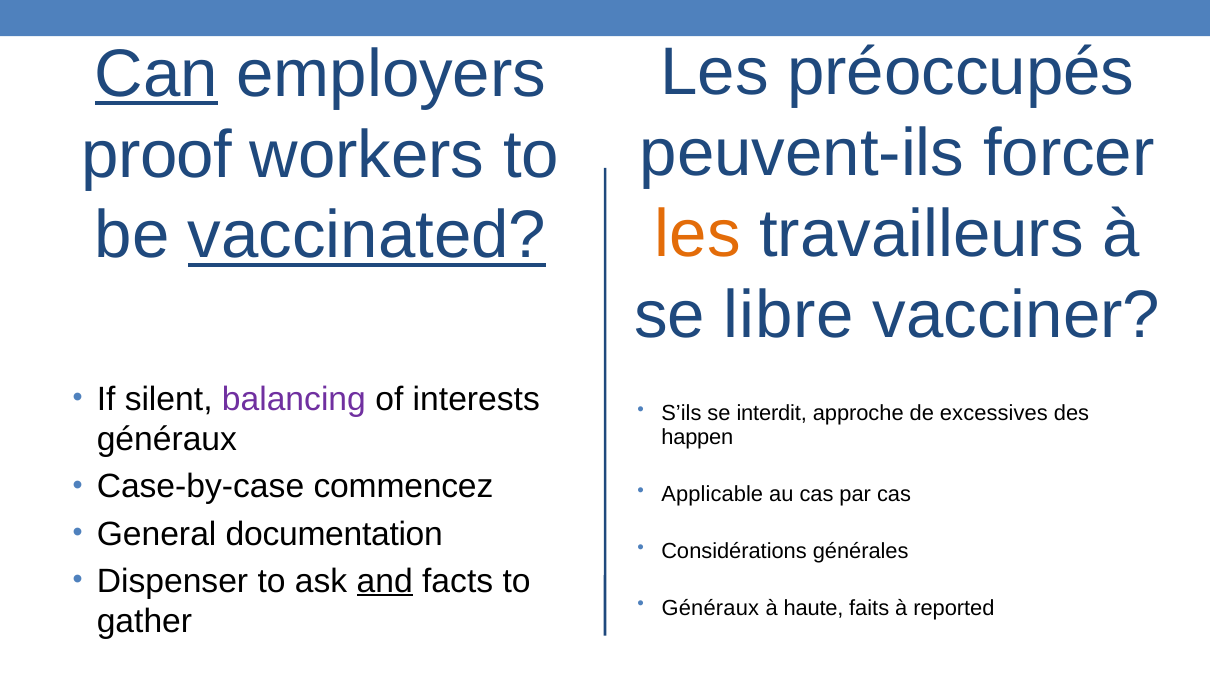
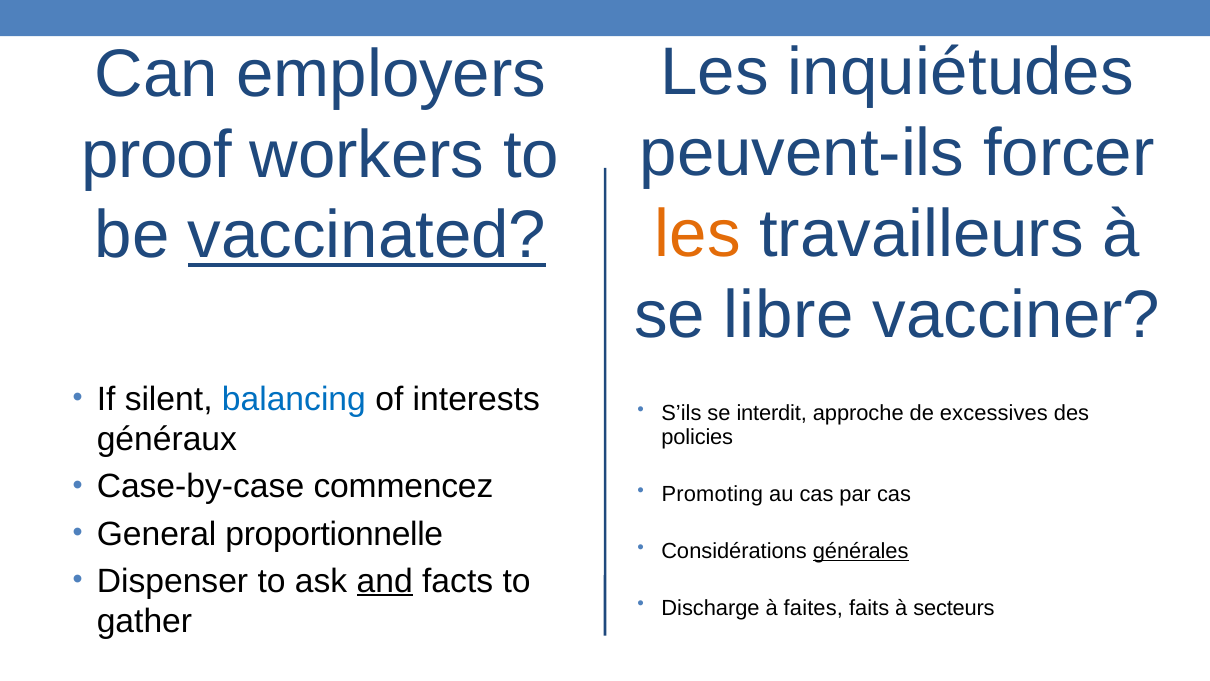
préoccupés: préoccupés -> inquiétudes
Can underline: present -> none
balancing colour: purple -> blue
happen: happen -> policies
Applicable: Applicable -> Promoting
documentation: documentation -> proportionnelle
générales underline: none -> present
Généraux at (710, 608): Généraux -> Discharge
haute: haute -> faites
reported: reported -> secteurs
